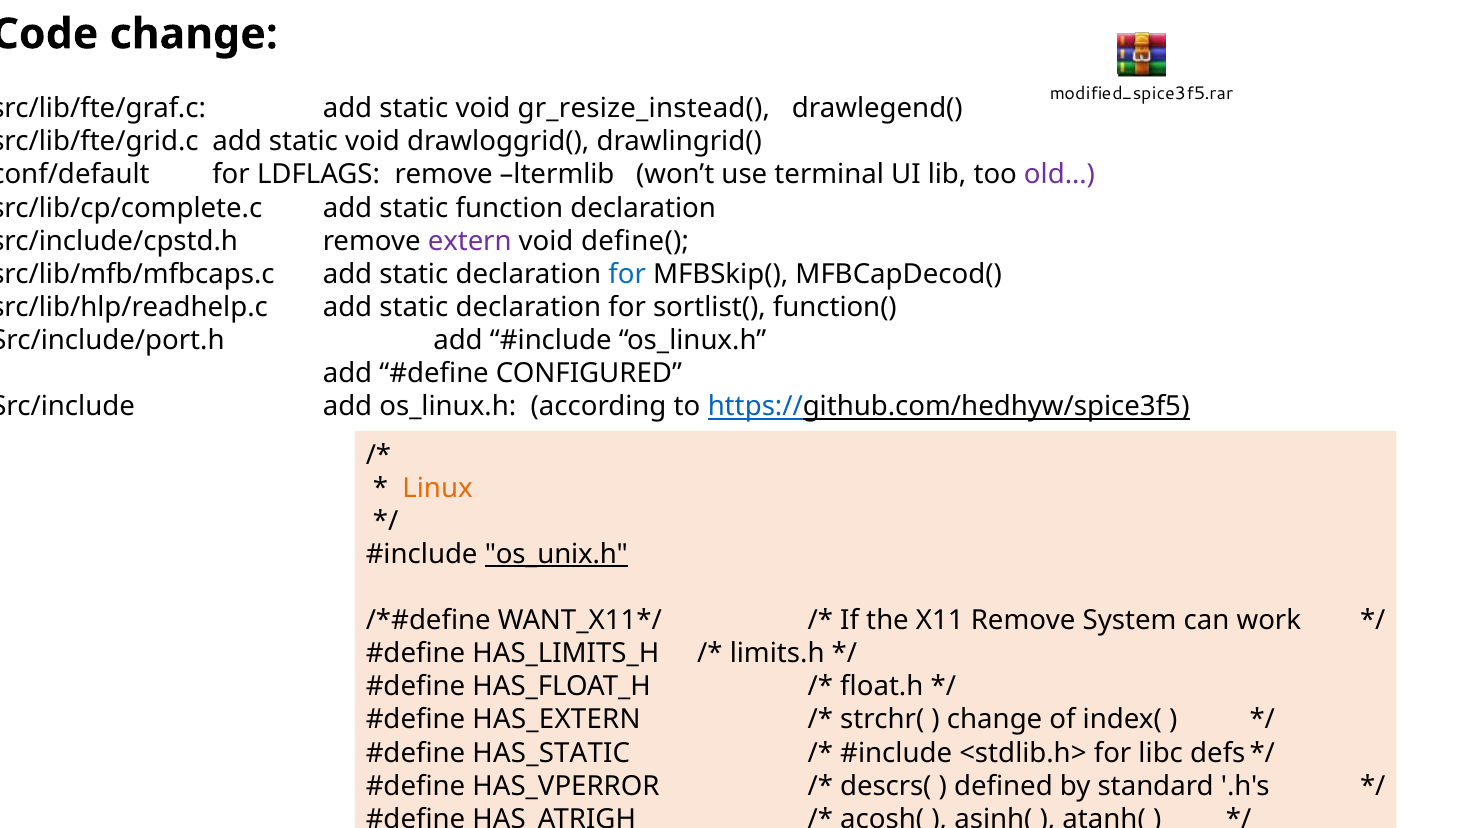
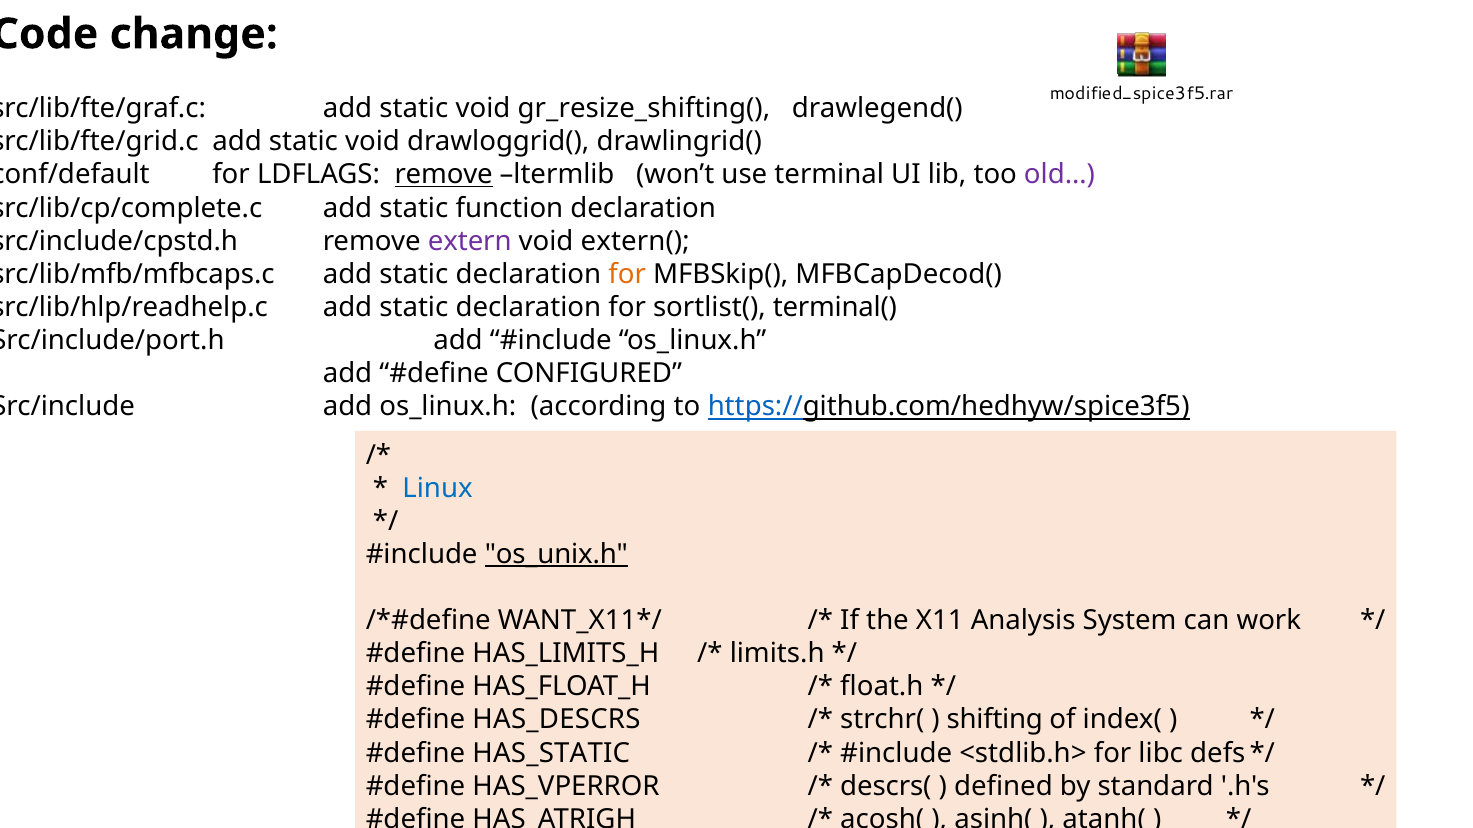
gr_resize_instead(: gr_resize_instead( -> gr_resize_shifting(
remove at (444, 175) underline: none -> present
define(: define( -> extern(
for at (627, 274) colour: blue -> orange
function(: function( -> terminal(
Linux colour: orange -> blue
X11 Remove: Remove -> Analysis
HAS_EXTERN: HAS_EXTERN -> HAS_DESCRS
change at (995, 720): change -> shifting
